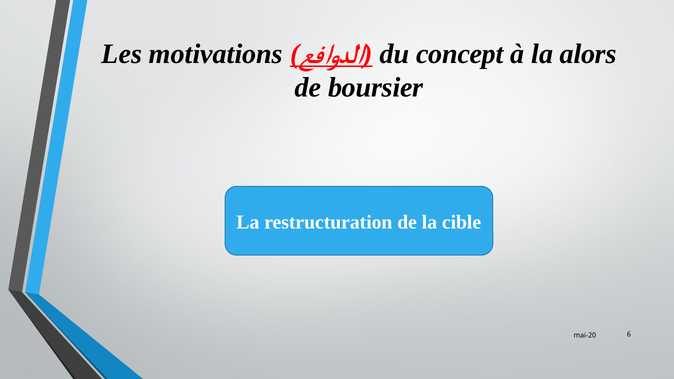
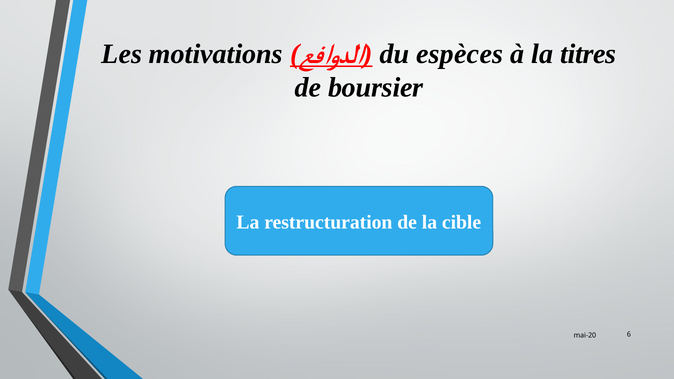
concept: concept -> espèces
alors: alors -> titres
